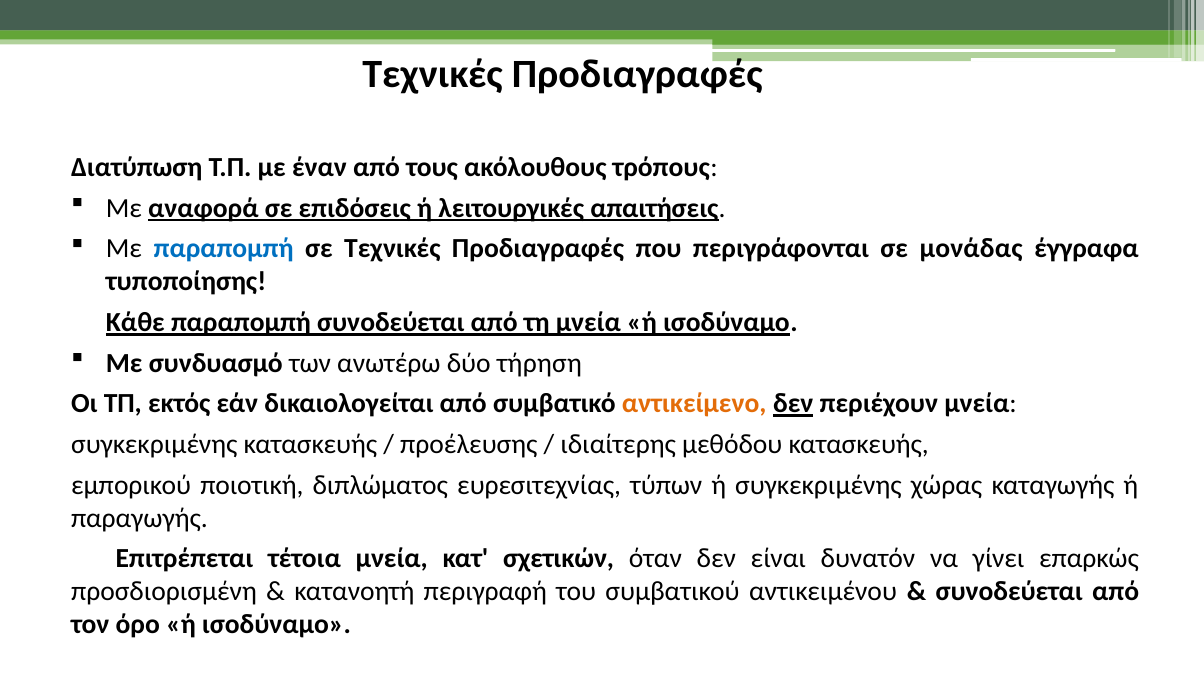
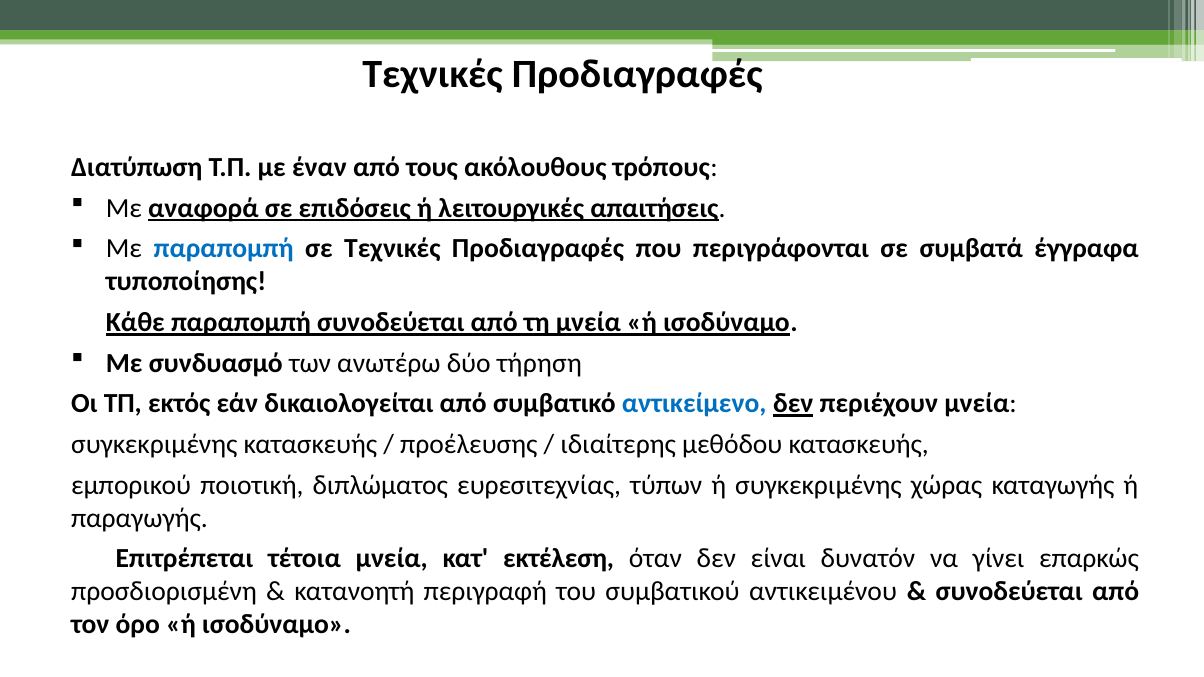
μονάδας: μονάδας -> συμβατά
αντικείμενο colour: orange -> blue
σχετικών: σχετικών -> εκτέλεση
